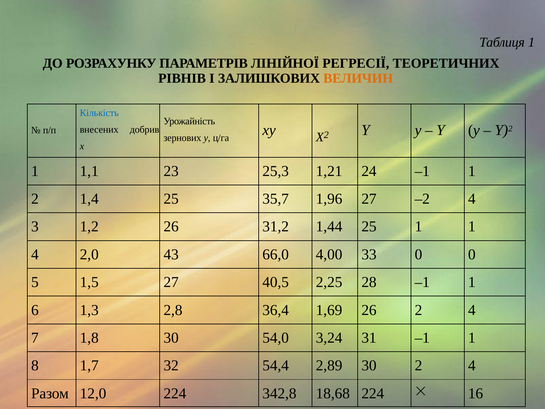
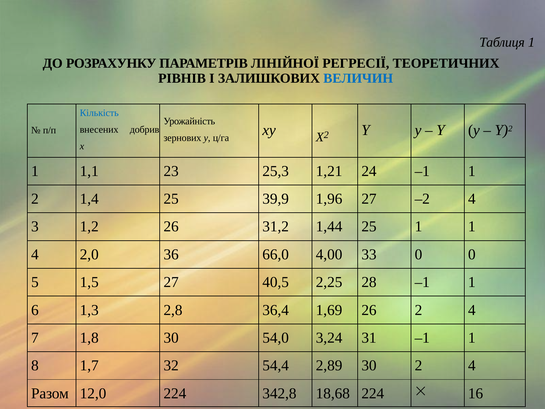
ВЕЛИЧИН colour: orange -> blue
35,7: 35,7 -> 39,9
43: 43 -> 36
